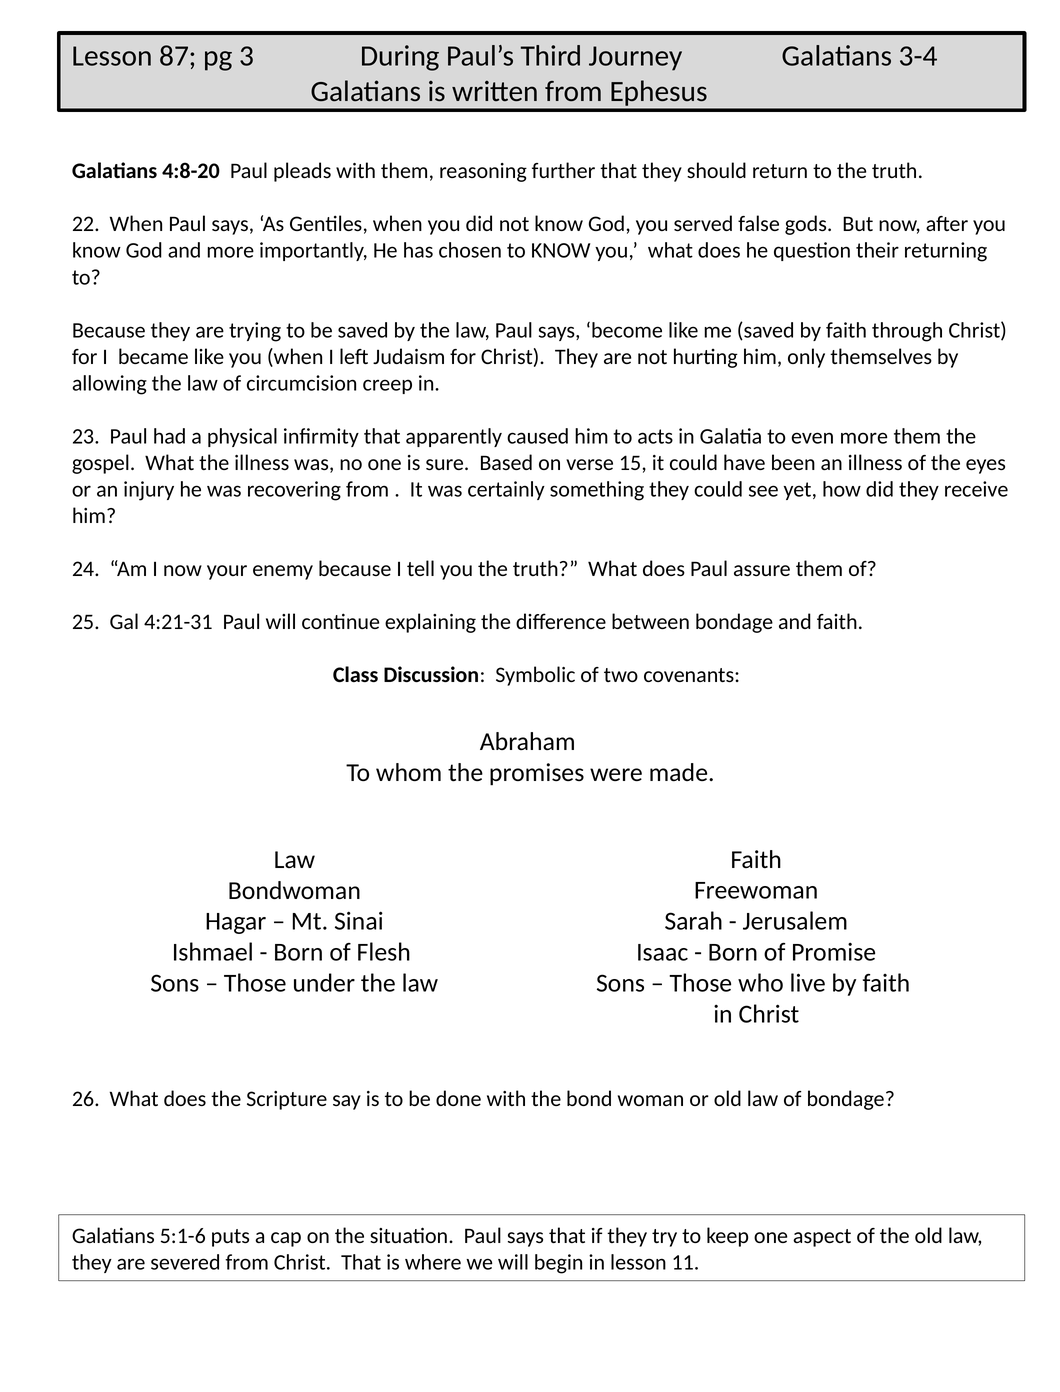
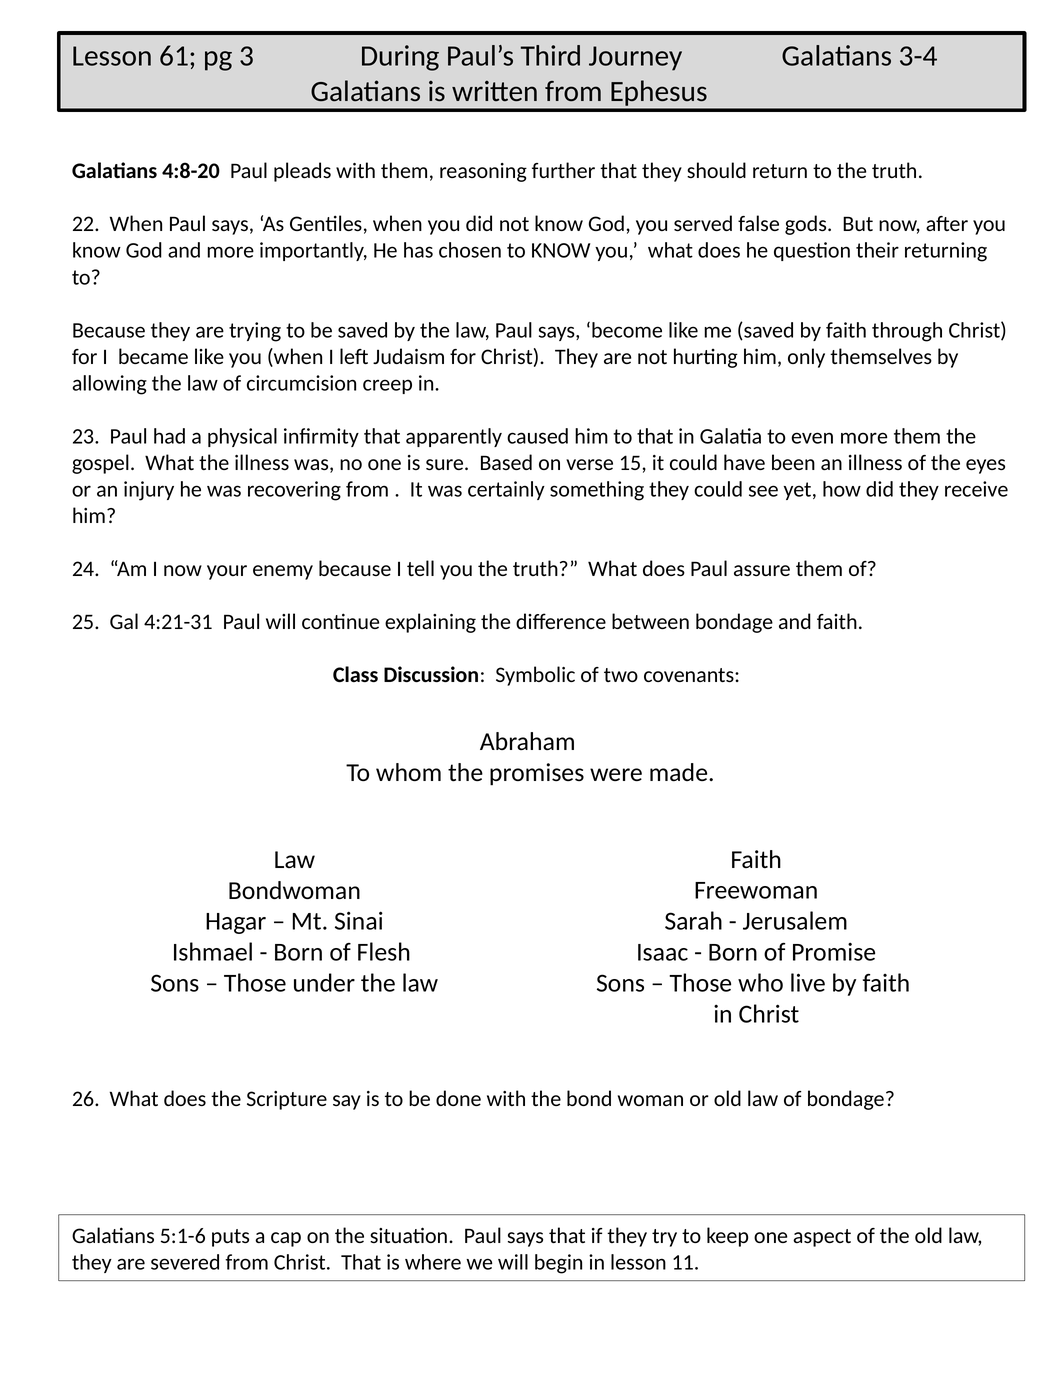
87: 87 -> 61
to acts: acts -> that
